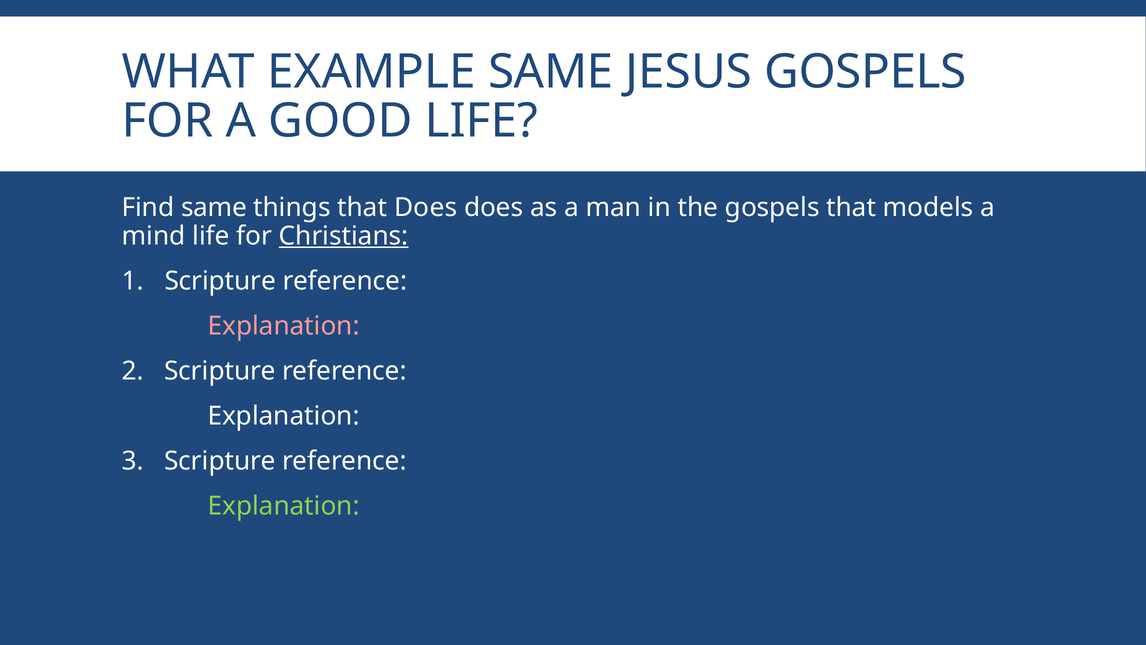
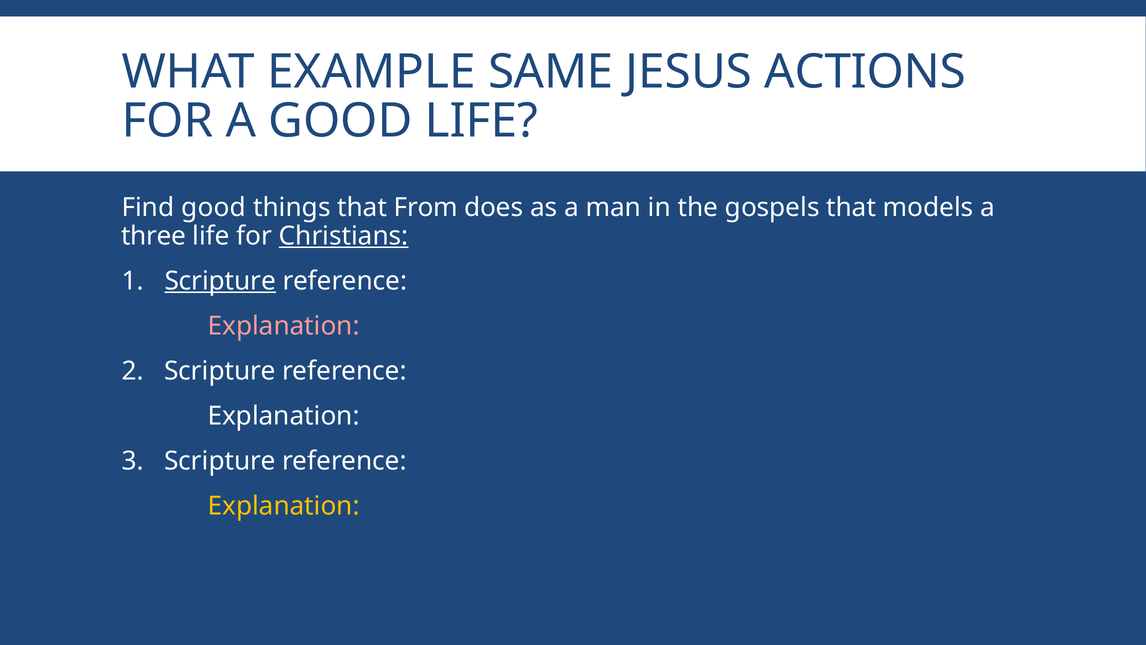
JESUS GOSPELS: GOSPELS -> ACTIONS
Find same: same -> good
that Does: Does -> From
mind: mind -> three
Scripture at (220, 281) underline: none -> present
Explanation at (284, 506) colour: light green -> yellow
